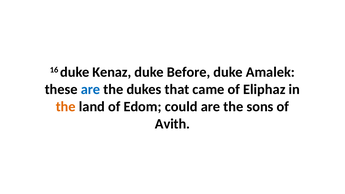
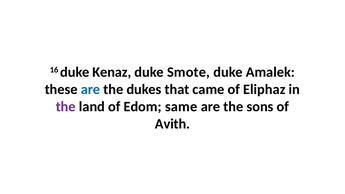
Before: Before -> Smote
the at (66, 107) colour: orange -> purple
could: could -> same
